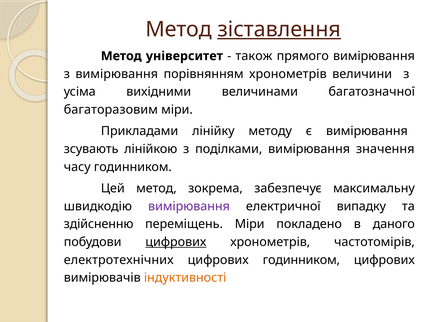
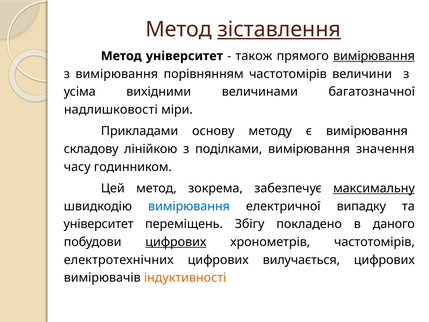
вимірювання at (374, 56) underline: none -> present
порівнянням хронометрів: хронометрів -> частотомірів
багаторазовим: багаторазовим -> надлишковості
лінійку: лінійку -> основу
зсувають: зсувають -> складову
максимальну underline: none -> present
вимірювання at (189, 206) colour: purple -> blue
здійсненню at (99, 224): здійсненню -> університет
переміщень Міри: Міри -> Збігу
цифрових годинником: годинником -> вилучається
